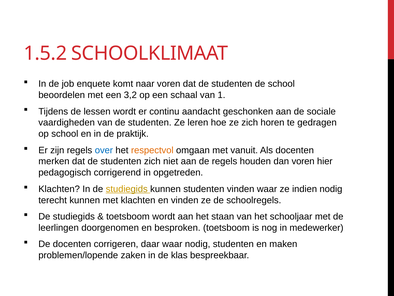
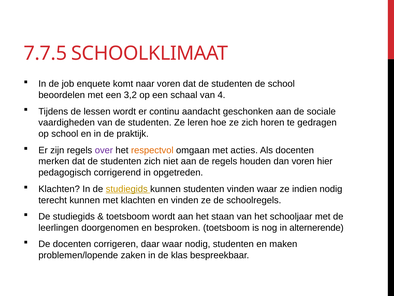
1.5.2: 1.5.2 -> 7.7.5
1: 1 -> 4
over colour: blue -> purple
vanuit: vanuit -> acties
medewerker: medewerker -> alternerende
